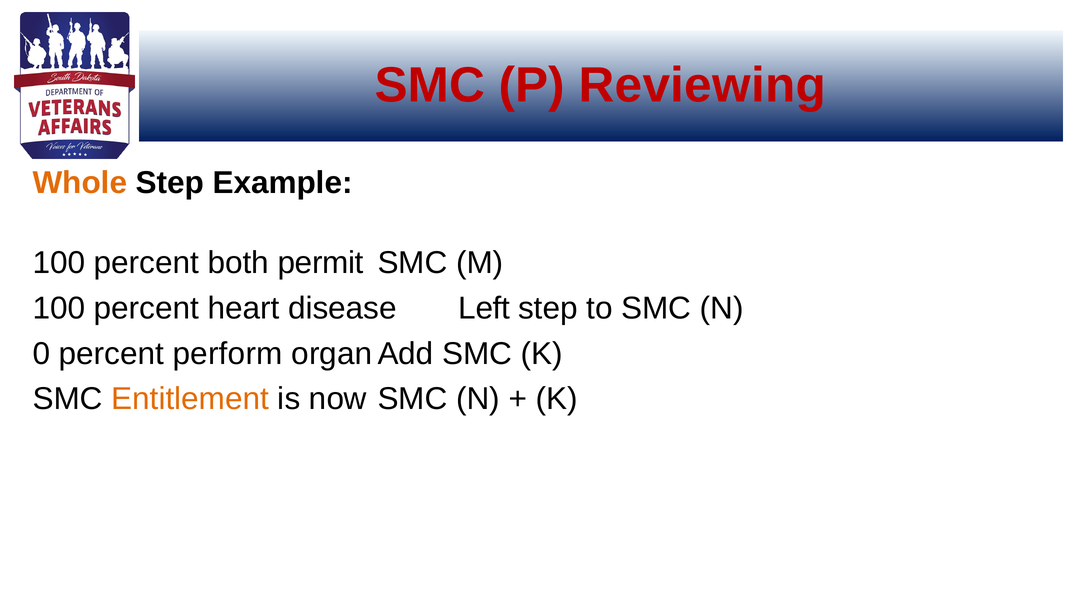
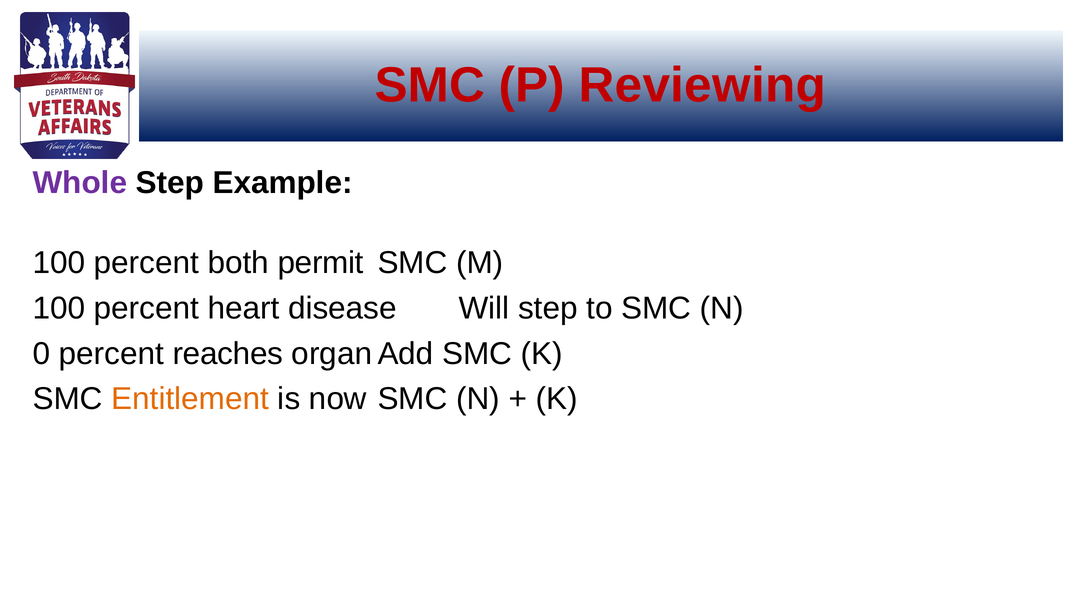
Whole colour: orange -> purple
Left: Left -> Will
perform: perform -> reaches
